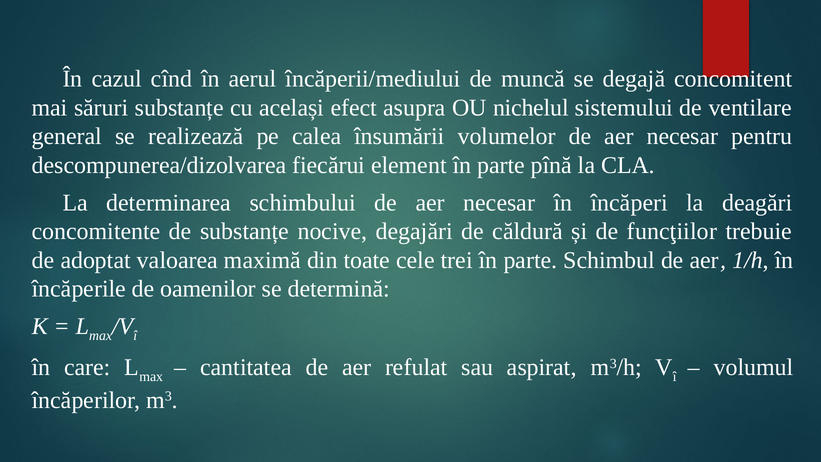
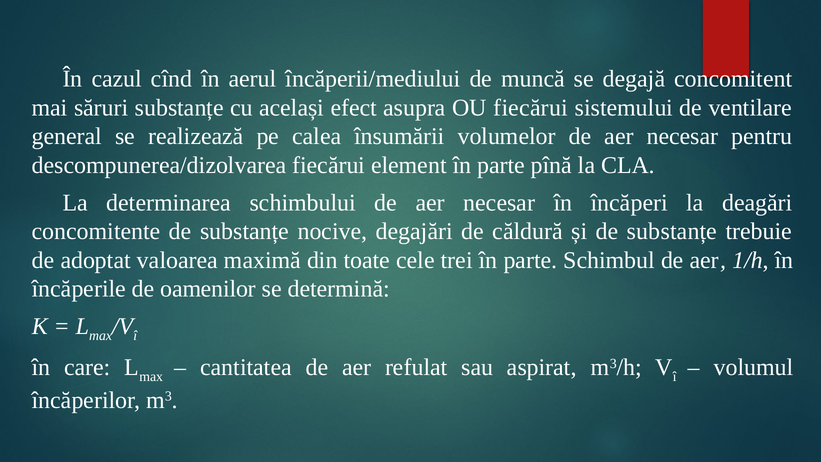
OU nichelul: nichelul -> fiecărui
și de funcţiilor: funcţiilor -> substanțe
